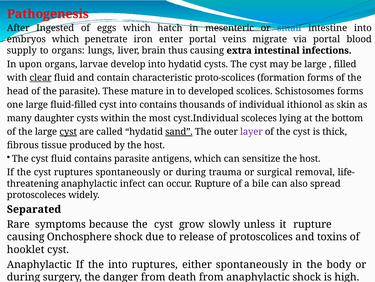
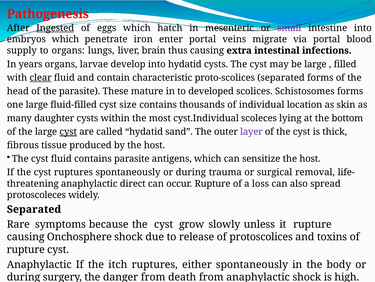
Ingested underline: none -> present
small colour: blue -> purple
upon: upon -> years
proto-scolices formation: formation -> separated
cyst into: into -> size
ithionol: ithionol -> location
sand underline: present -> none
infect: infect -> direct
bile: bile -> loss
hooklet at (26, 249): hooklet -> rupture
the into: into -> itch
